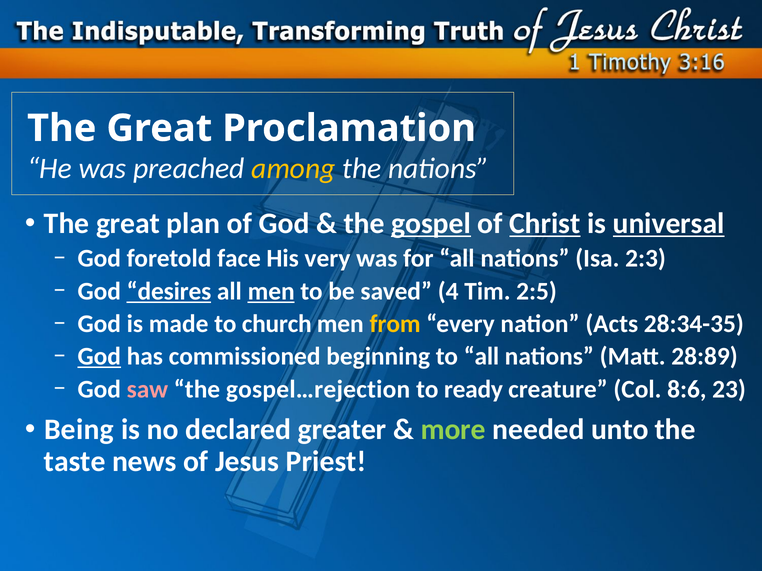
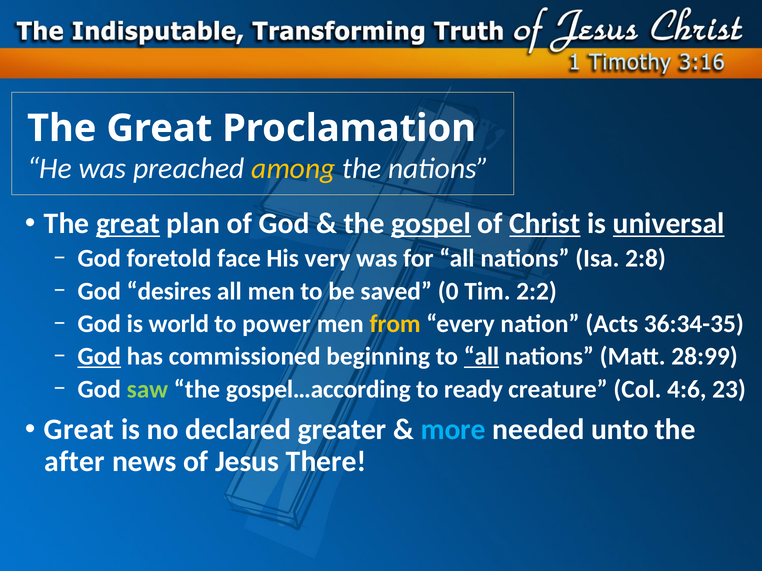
great at (128, 224) underline: none -> present
2:3: 2:3 -> 2:8
desires underline: present -> none
men at (271, 291) underline: present -> none
4: 4 -> 0
2:5: 2:5 -> 2:2
made: made -> world
church: church -> power
28:34-35: 28:34-35 -> 36:34-35
all at (481, 357) underline: none -> present
28:89: 28:89 -> 28:99
saw colour: pink -> light green
gospel…rejection: gospel…rejection -> gospel…according
8:6: 8:6 -> 4:6
Being at (79, 430): Being -> Great
more colour: light green -> light blue
taste: taste -> after
Priest: Priest -> There
